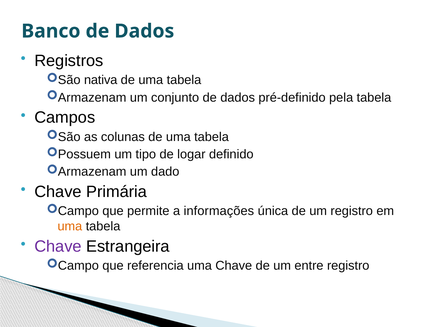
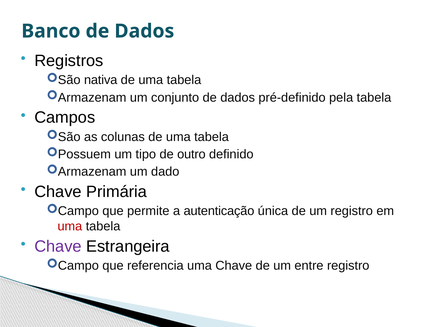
logar: logar -> outro
informações: informações -> autenticação
uma at (70, 226) colour: orange -> red
